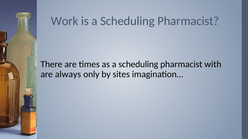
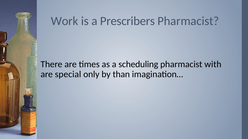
is a Scheduling: Scheduling -> Prescribers
always: always -> special
sites: sites -> than
